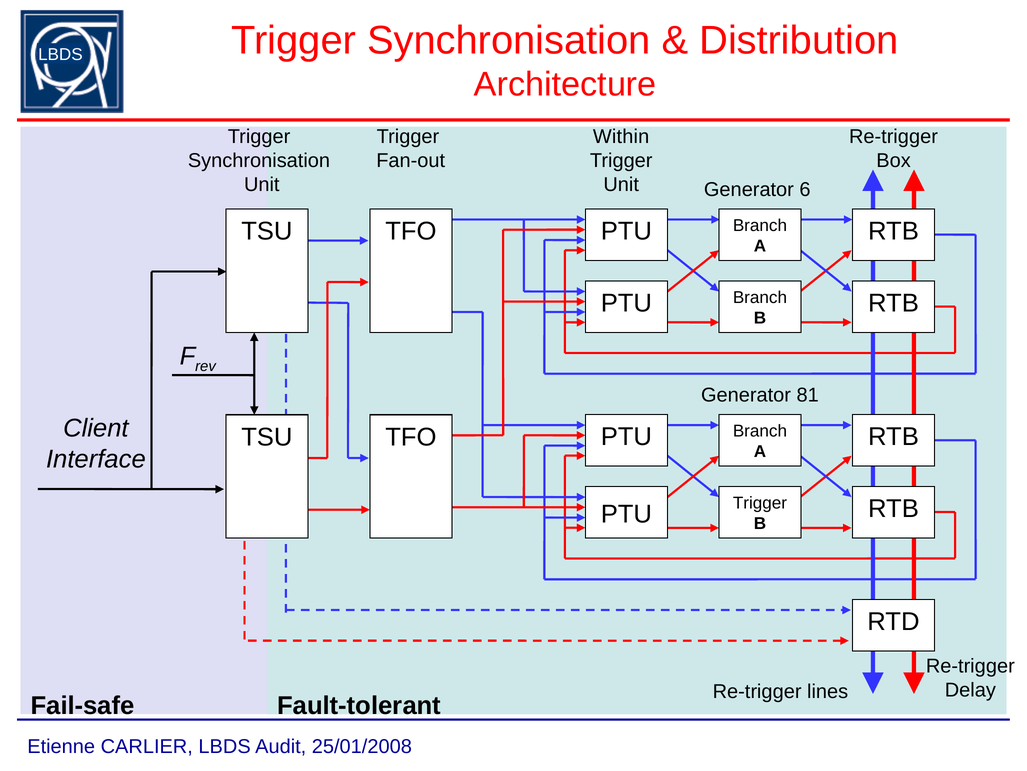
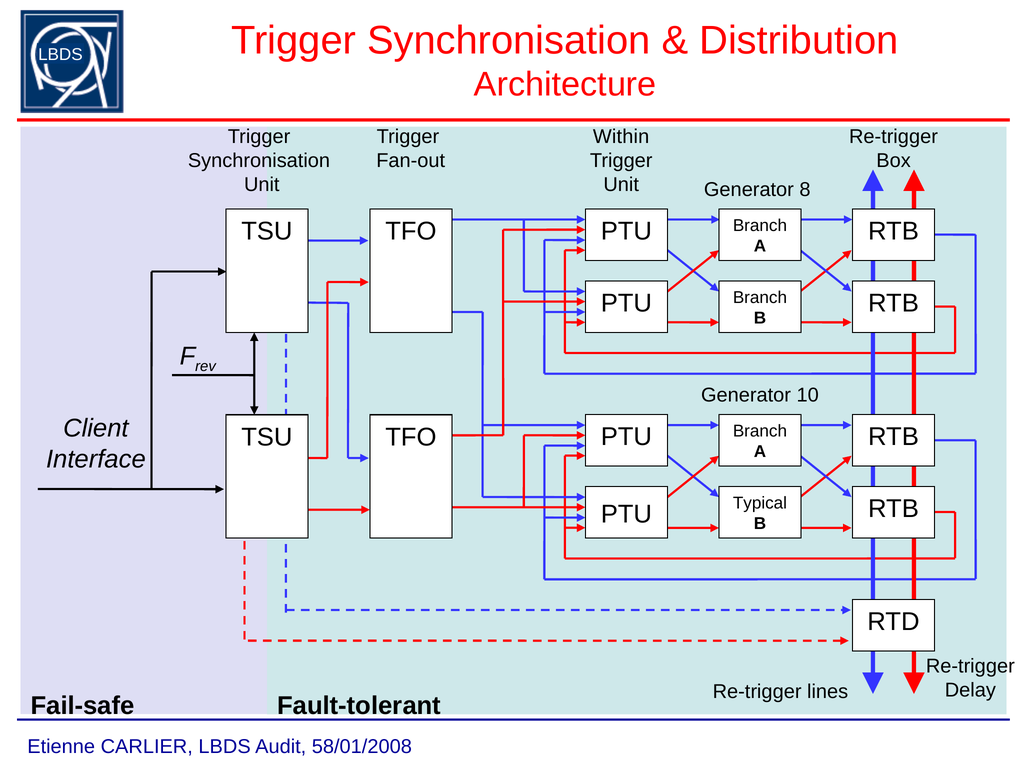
6: 6 -> 8
81: 81 -> 10
Trigger at (760, 503): Trigger -> Typical
25/01/2008: 25/01/2008 -> 58/01/2008
